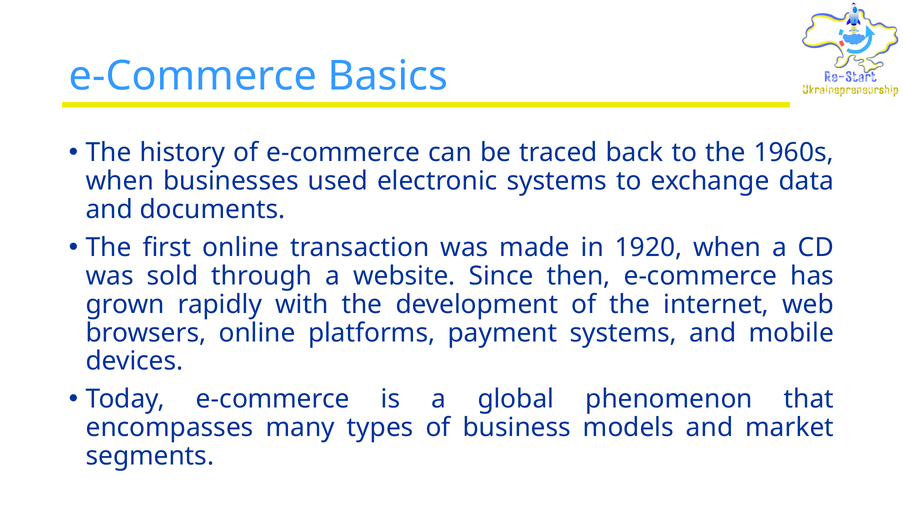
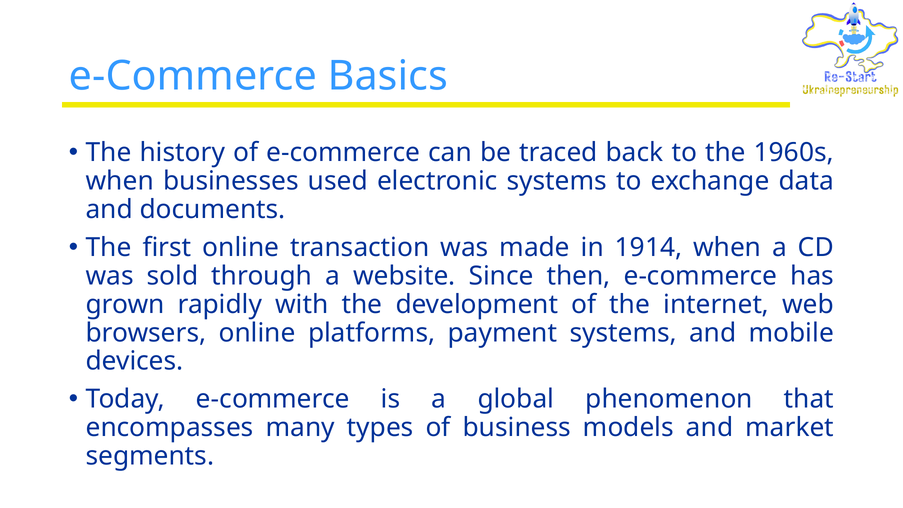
1920: 1920 -> 1914
